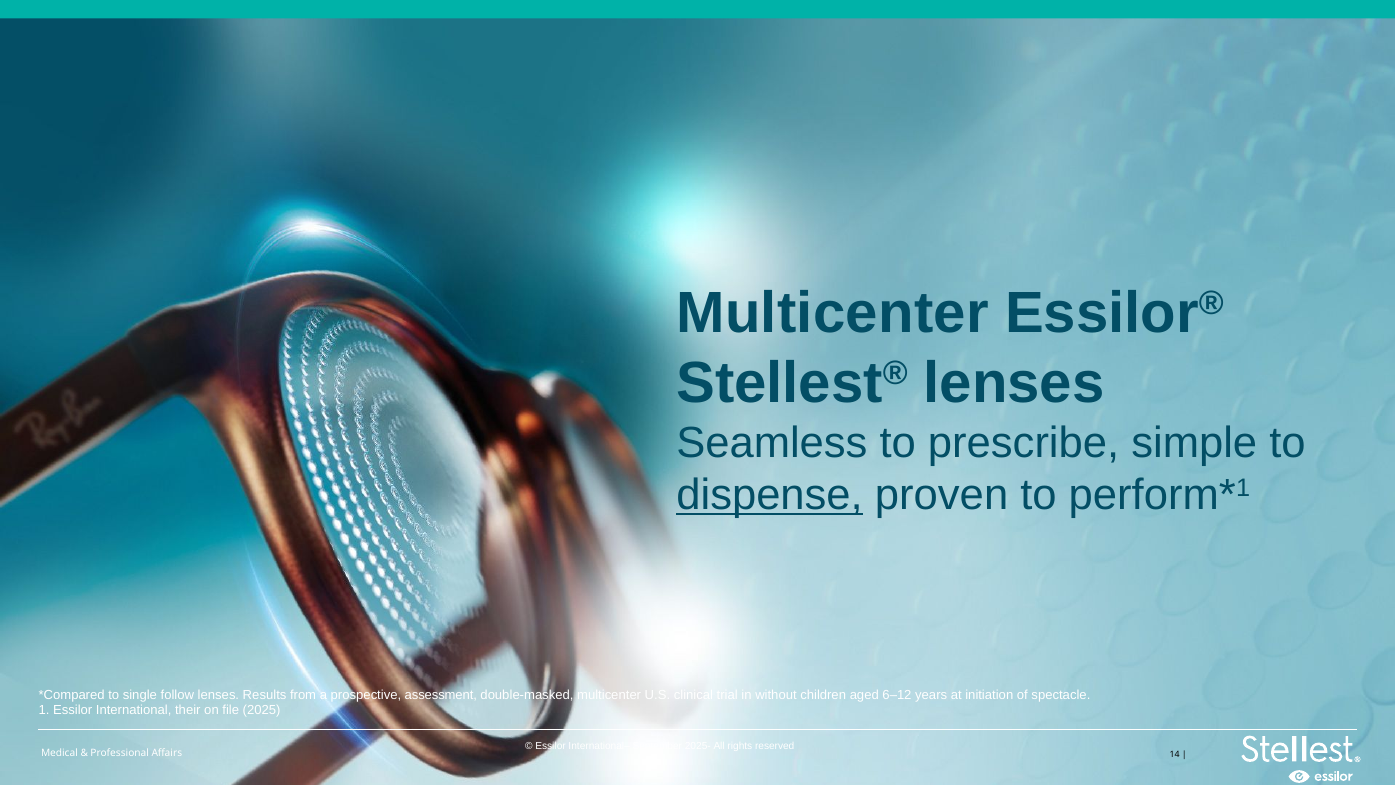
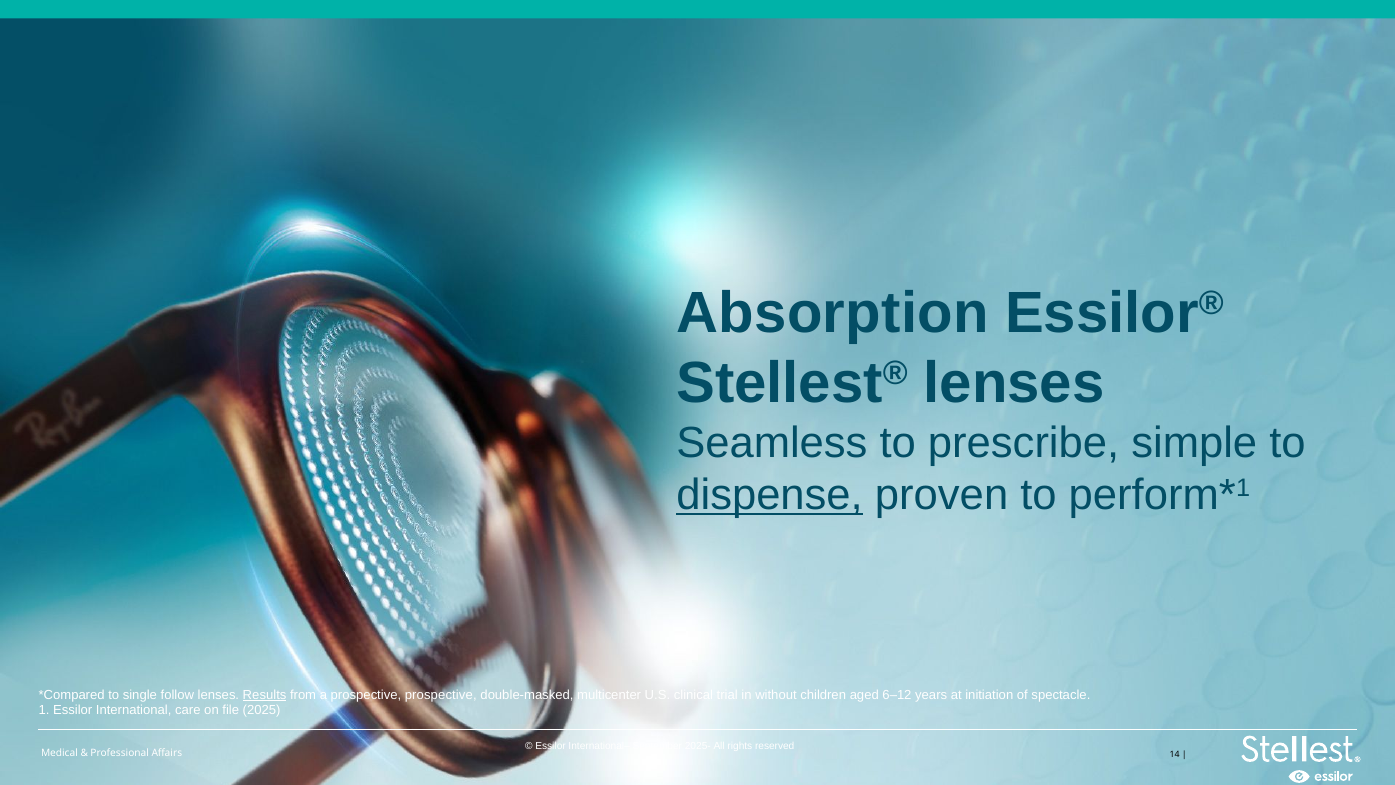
Multicenter at (833, 313): Multicenter -> Absorption
Results underline: none -> present
prospective assessment: assessment -> prospective
their: their -> care
